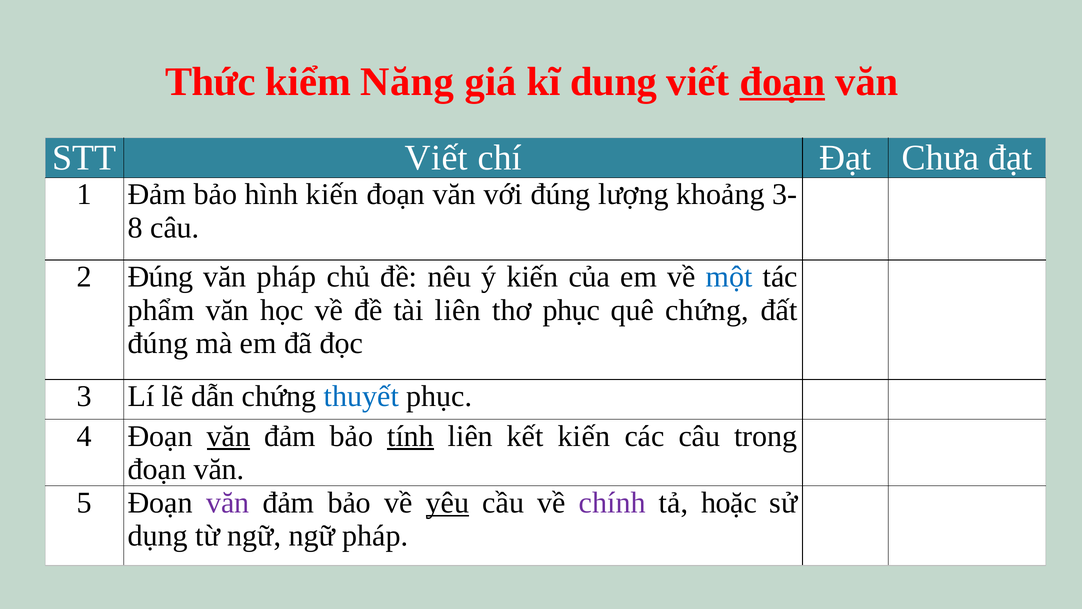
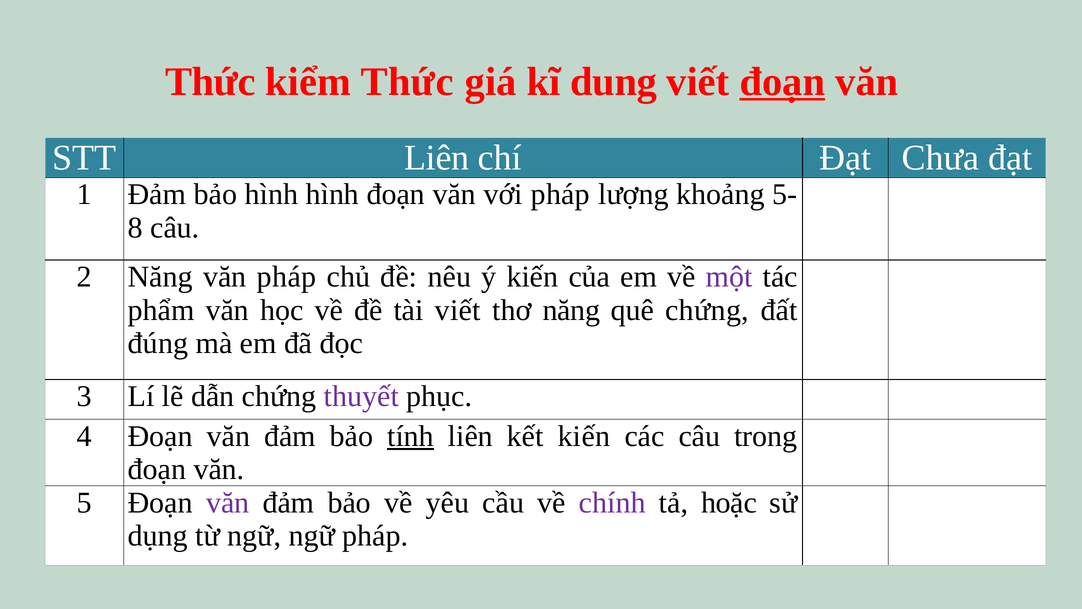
kiểm Năng: Năng -> Thức
STT Viết: Viết -> Liên
hình kiến: kiến -> hình
với đúng: đúng -> pháp
3-: 3- -> 5-
2 Đúng: Đúng -> Năng
một colour: blue -> purple
tài liên: liên -> viết
thơ phục: phục -> năng
thuyết colour: blue -> purple
văn at (228, 436) underline: present -> none
yêu underline: present -> none
